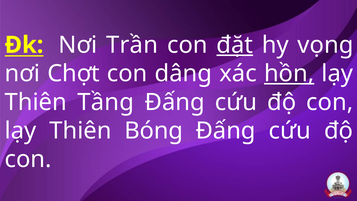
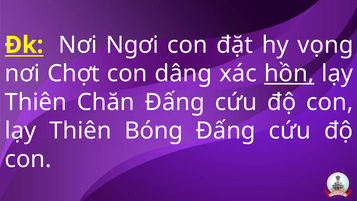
Trần: Trần -> Ngơi
đặt underline: present -> none
Tầng: Tầng -> Chăn
